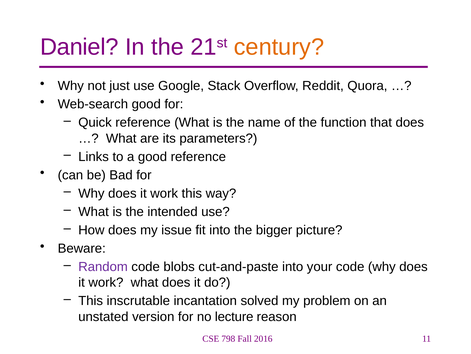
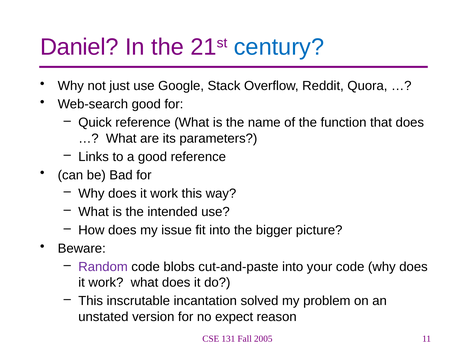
century colour: orange -> blue
lecture: lecture -> expect
798: 798 -> 131
2016: 2016 -> 2005
